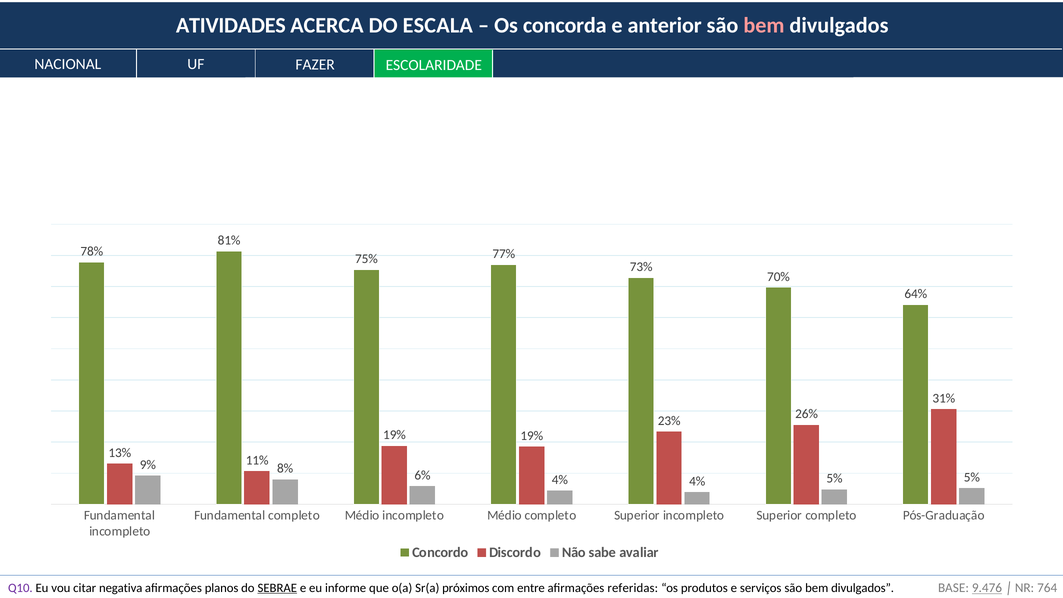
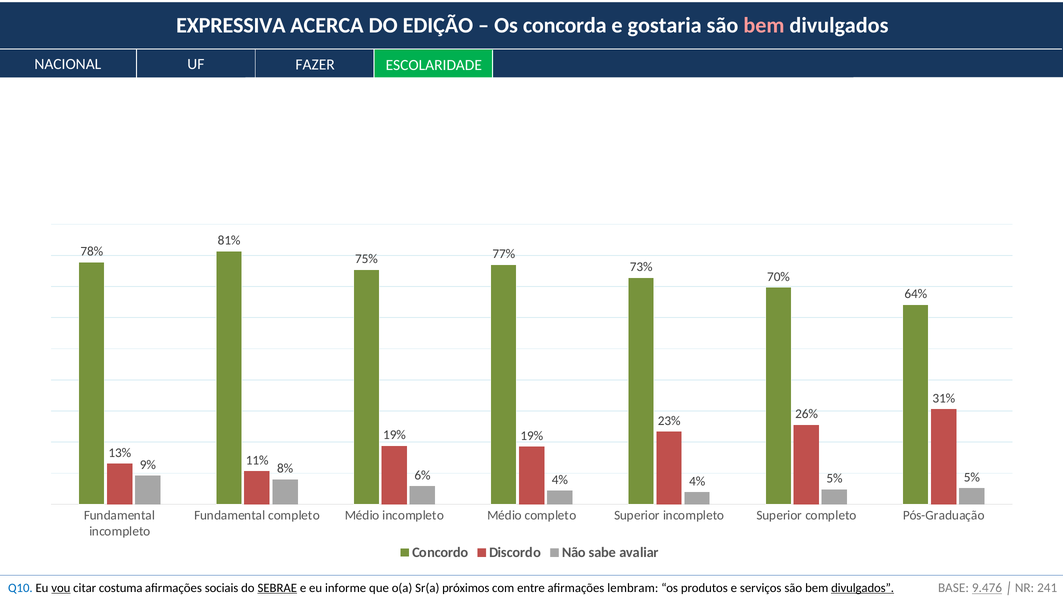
ATIVIDADES: ATIVIDADES -> EXPRESSIVA
ESCALA: ESCALA -> EDIÇÃO
anterior: anterior -> gostaria
Q10 colour: purple -> blue
vou underline: none -> present
negativa: negativa -> costuma
planos: planos -> sociais
referidas: referidas -> lembram
divulgados at (863, 588) underline: none -> present
764: 764 -> 241
